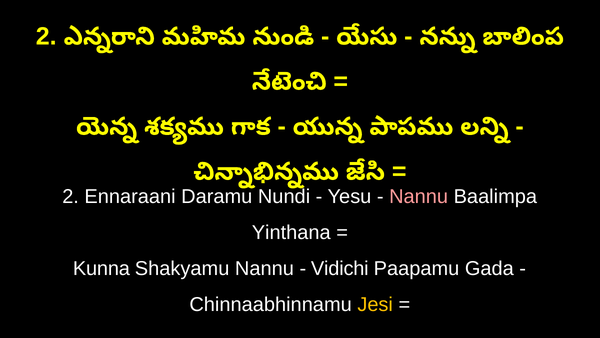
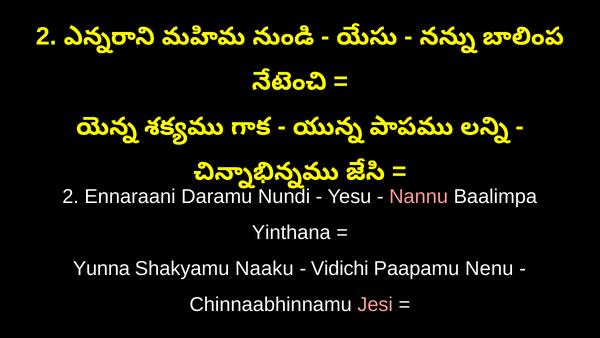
Kunna: Kunna -> Yunna
Shakyamu Nannu: Nannu -> Naaku
Gada: Gada -> Nenu
Jesi colour: yellow -> pink
